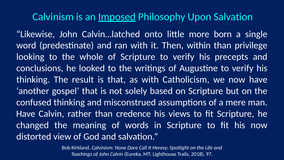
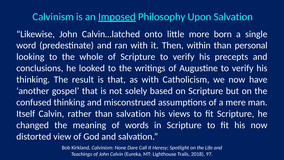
privilege: privilege -> personal
Have at (26, 114): Have -> Itself
than credence: credence -> salvation
